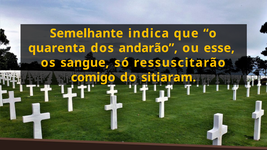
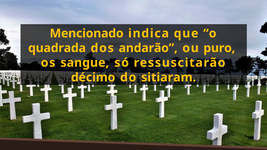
Semelhante: Semelhante -> Mencionado
quarenta: quarenta -> quadrada
esse: esse -> puro
comigo: comigo -> décimo
